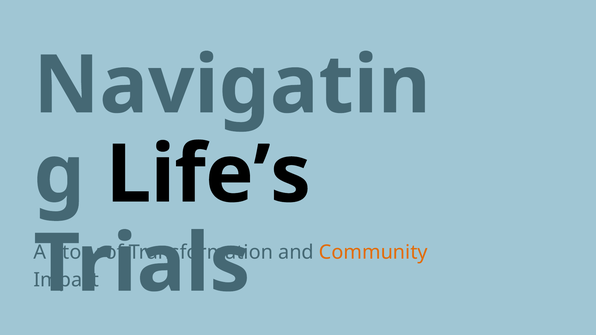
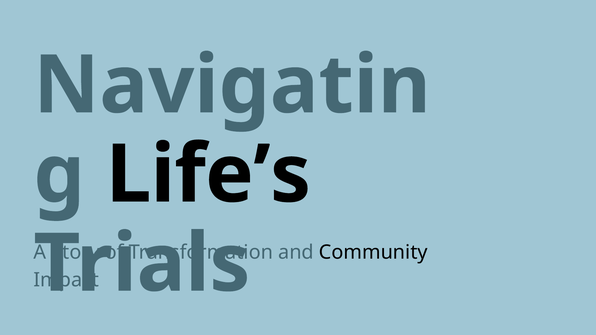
Community colour: orange -> black
